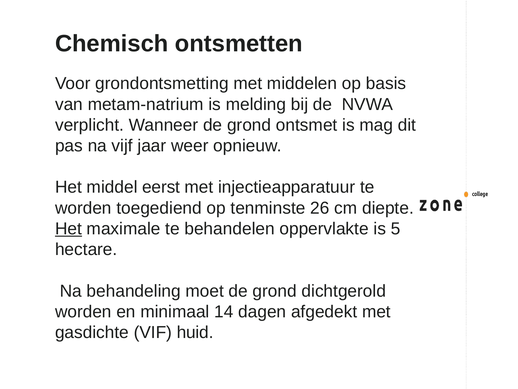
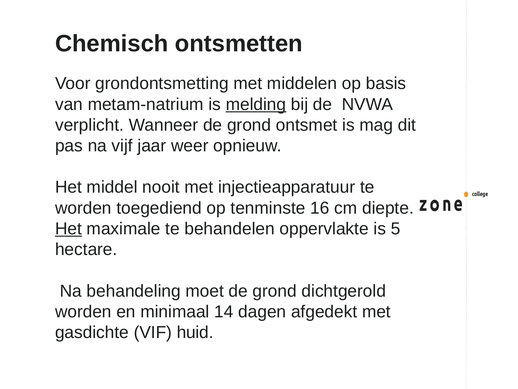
melding underline: none -> present
eerst: eerst -> nooit
26: 26 -> 16
